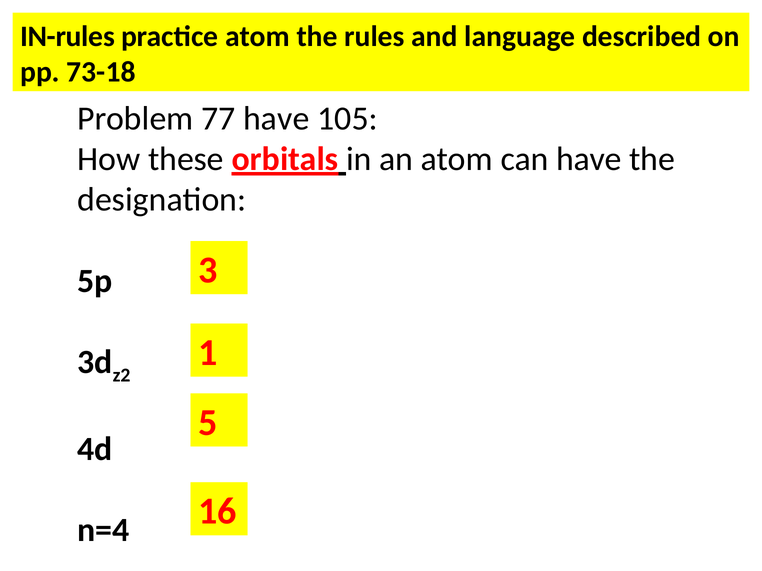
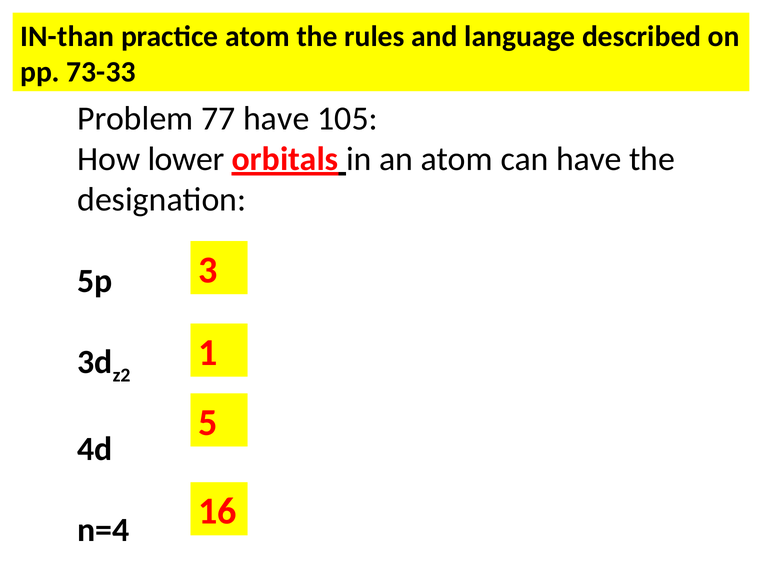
IN-rules: IN-rules -> IN-than
73-18: 73-18 -> 73-33
these: these -> lower
